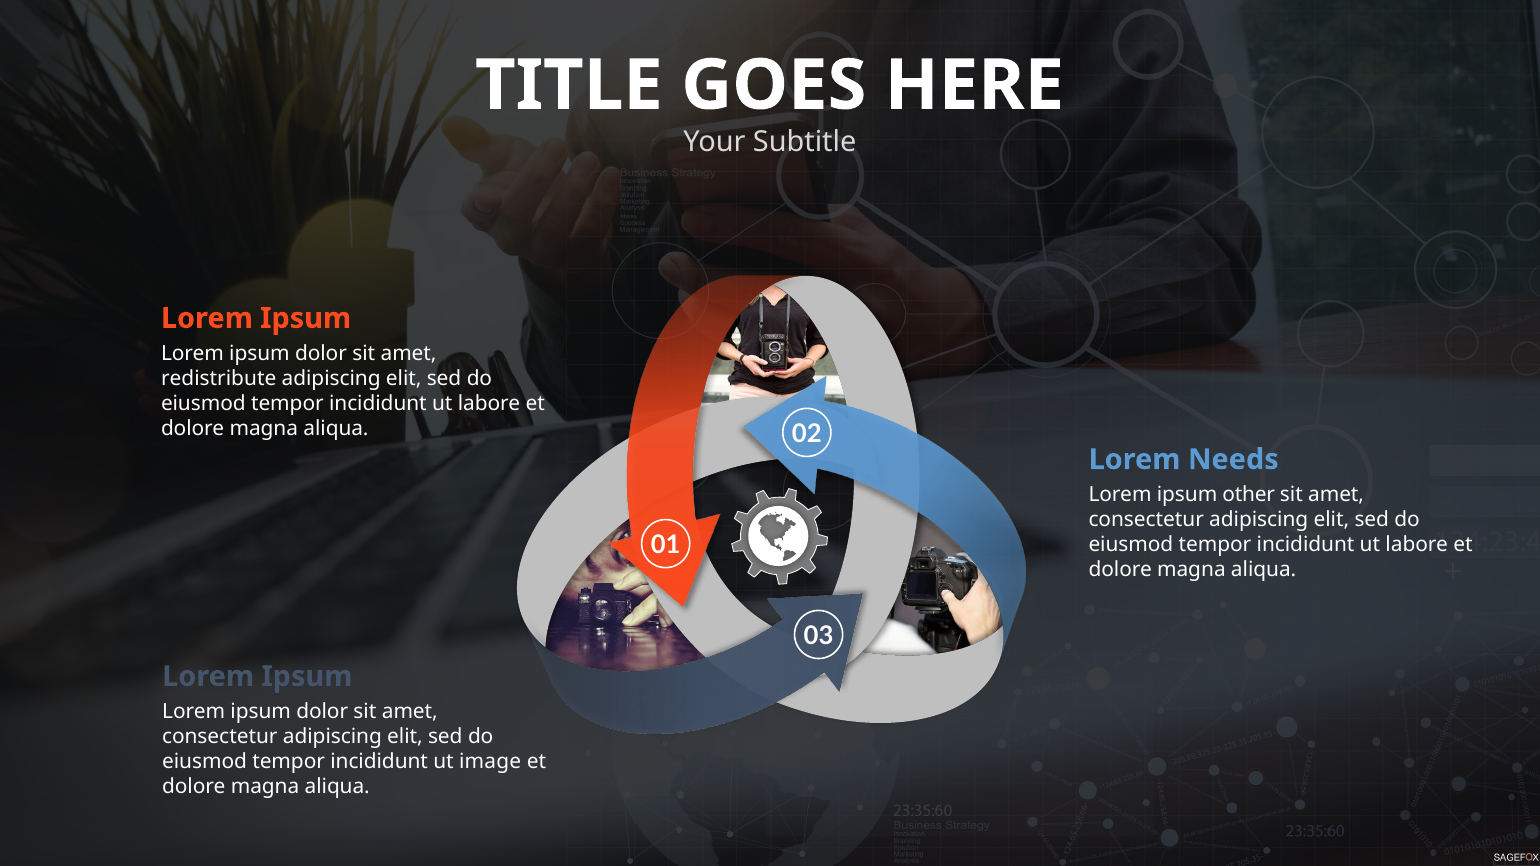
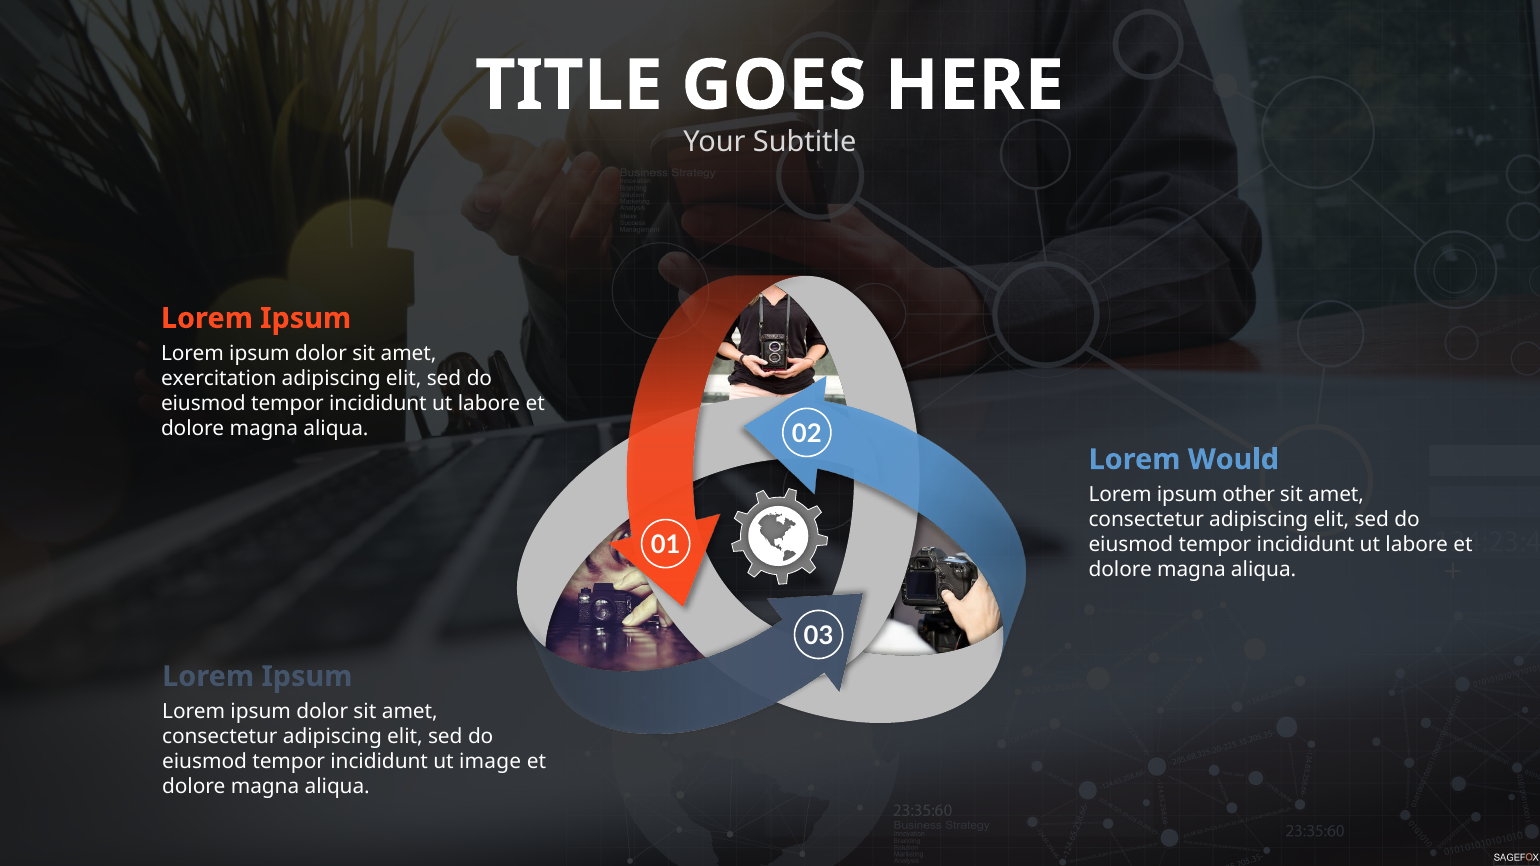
redistribute: redistribute -> exercitation
Needs: Needs -> Would
